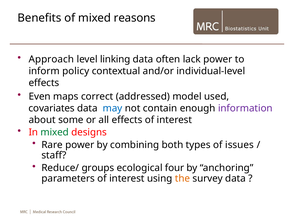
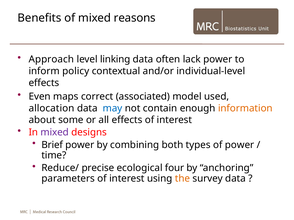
addressed: addressed -> associated
covariates: covariates -> allocation
information colour: purple -> orange
mixed at (55, 133) colour: green -> purple
Rare: Rare -> Brief
of issues: issues -> power
staff: staff -> time
groups: groups -> precise
